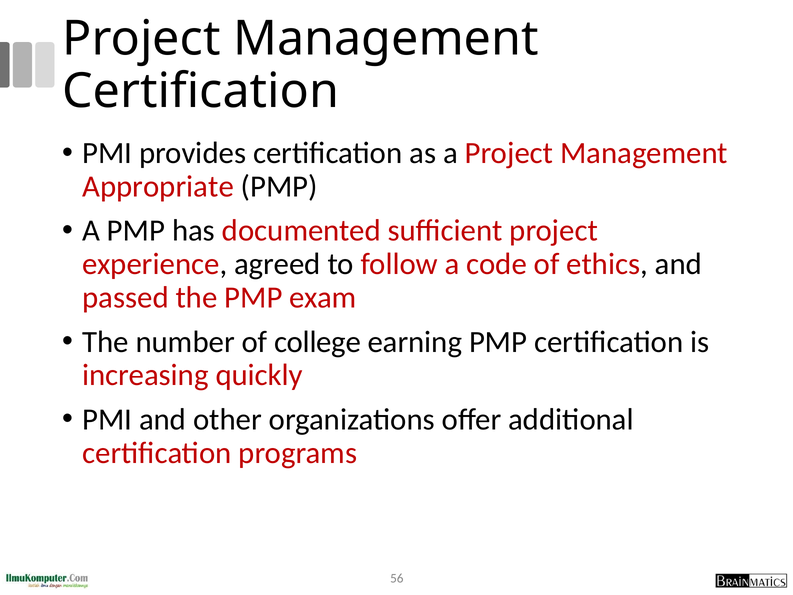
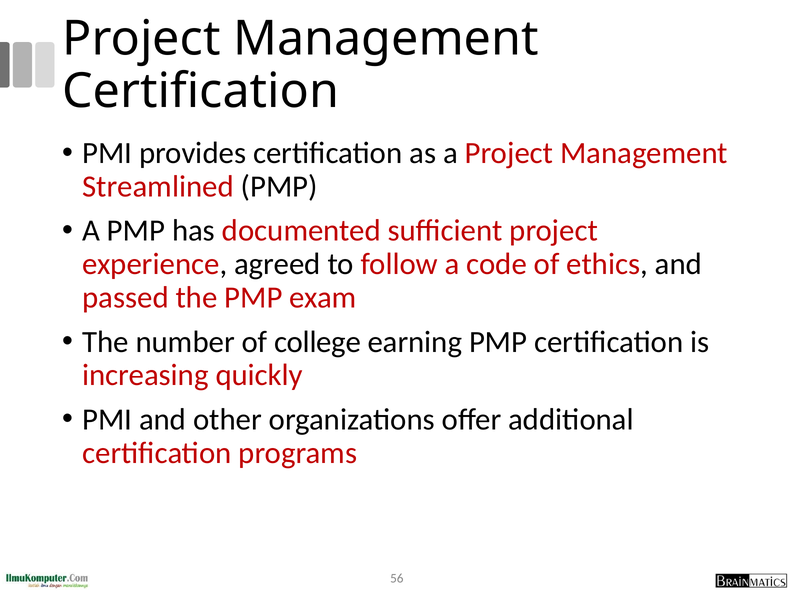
Appropriate: Appropriate -> Streamlined
